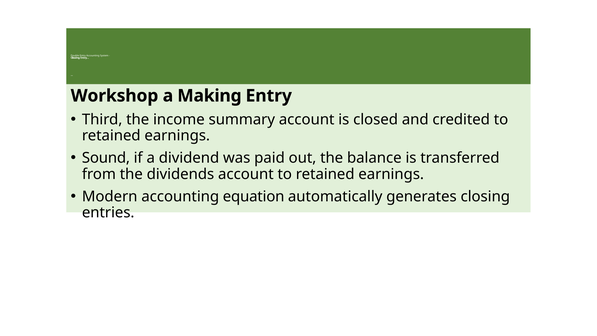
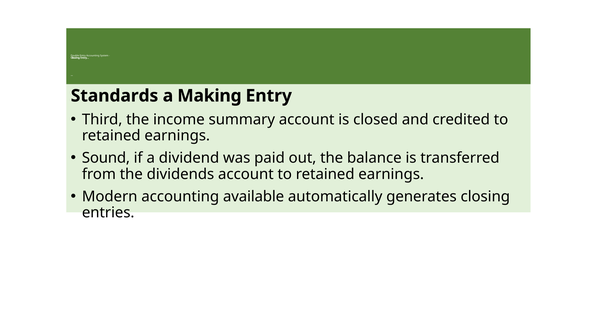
Workshop: Workshop -> Standards
equation: equation -> available
